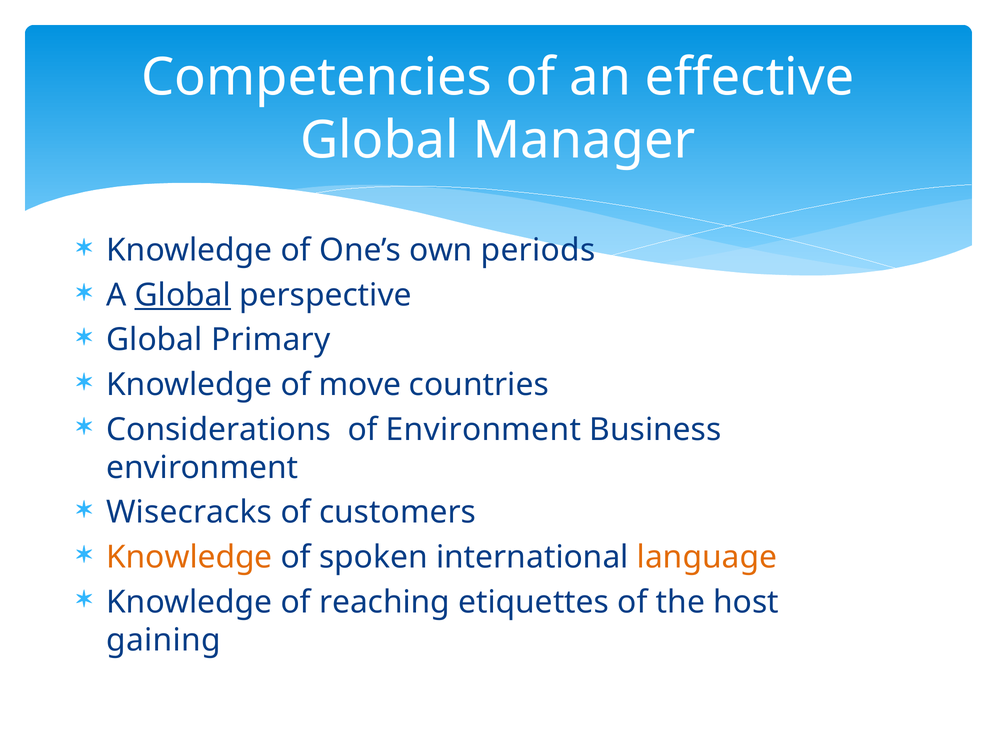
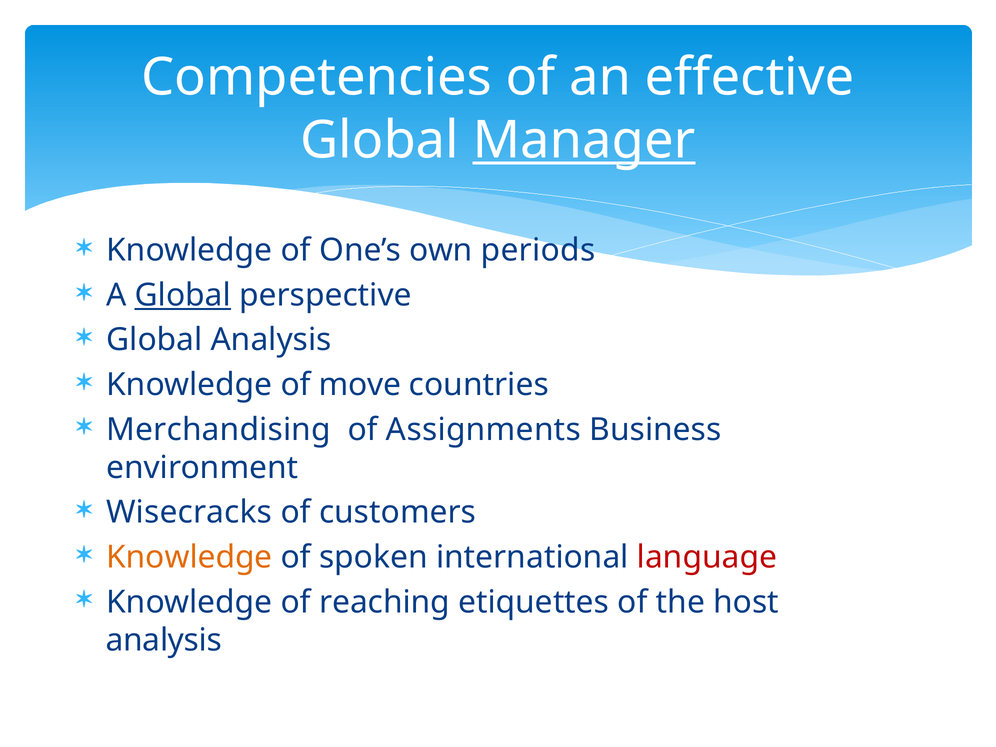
Manager underline: none -> present
Global Primary: Primary -> Analysis
Considerations: Considerations -> Merchandising
of Environment: Environment -> Assignments
language colour: orange -> red
gaining at (163, 640): gaining -> analysis
